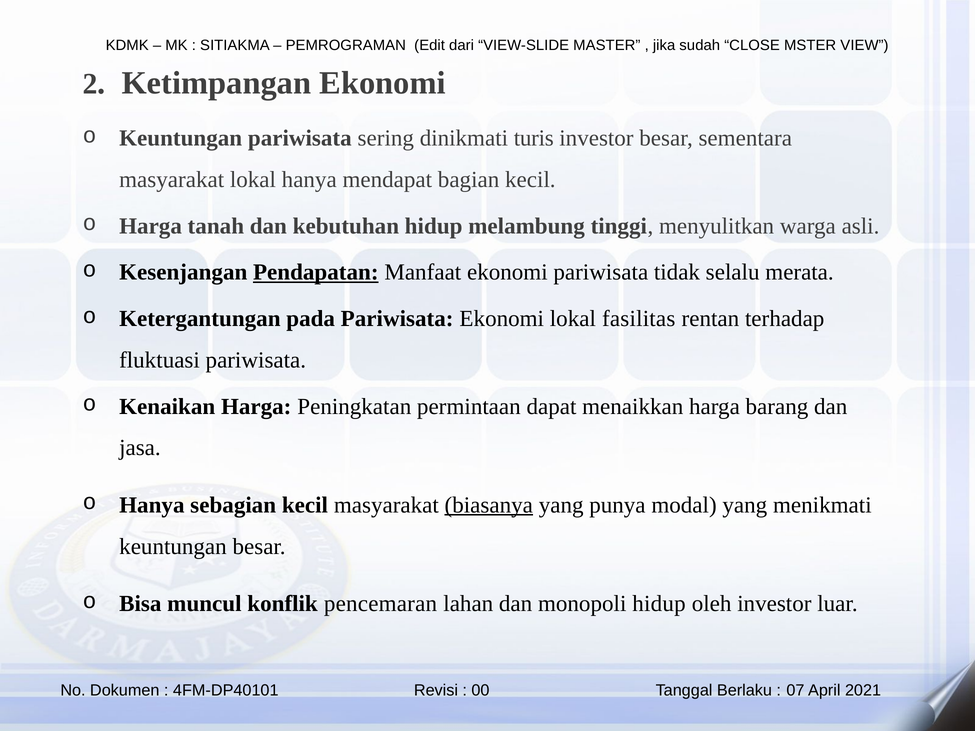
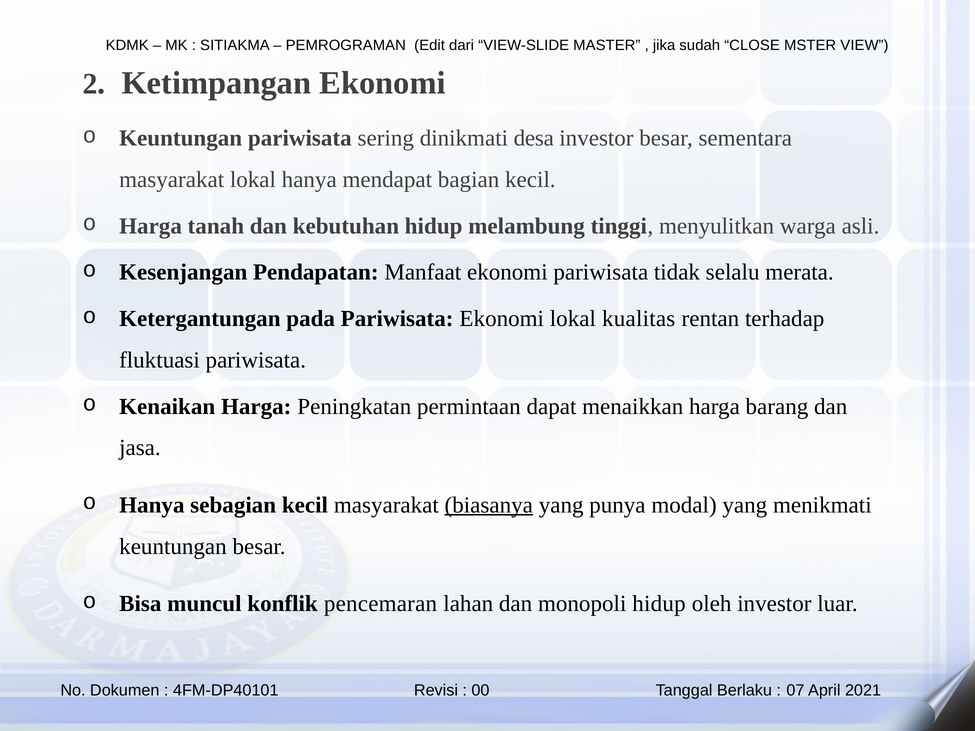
turis: turis -> desa
Pendapatan underline: present -> none
fasilitas: fasilitas -> kualitas
